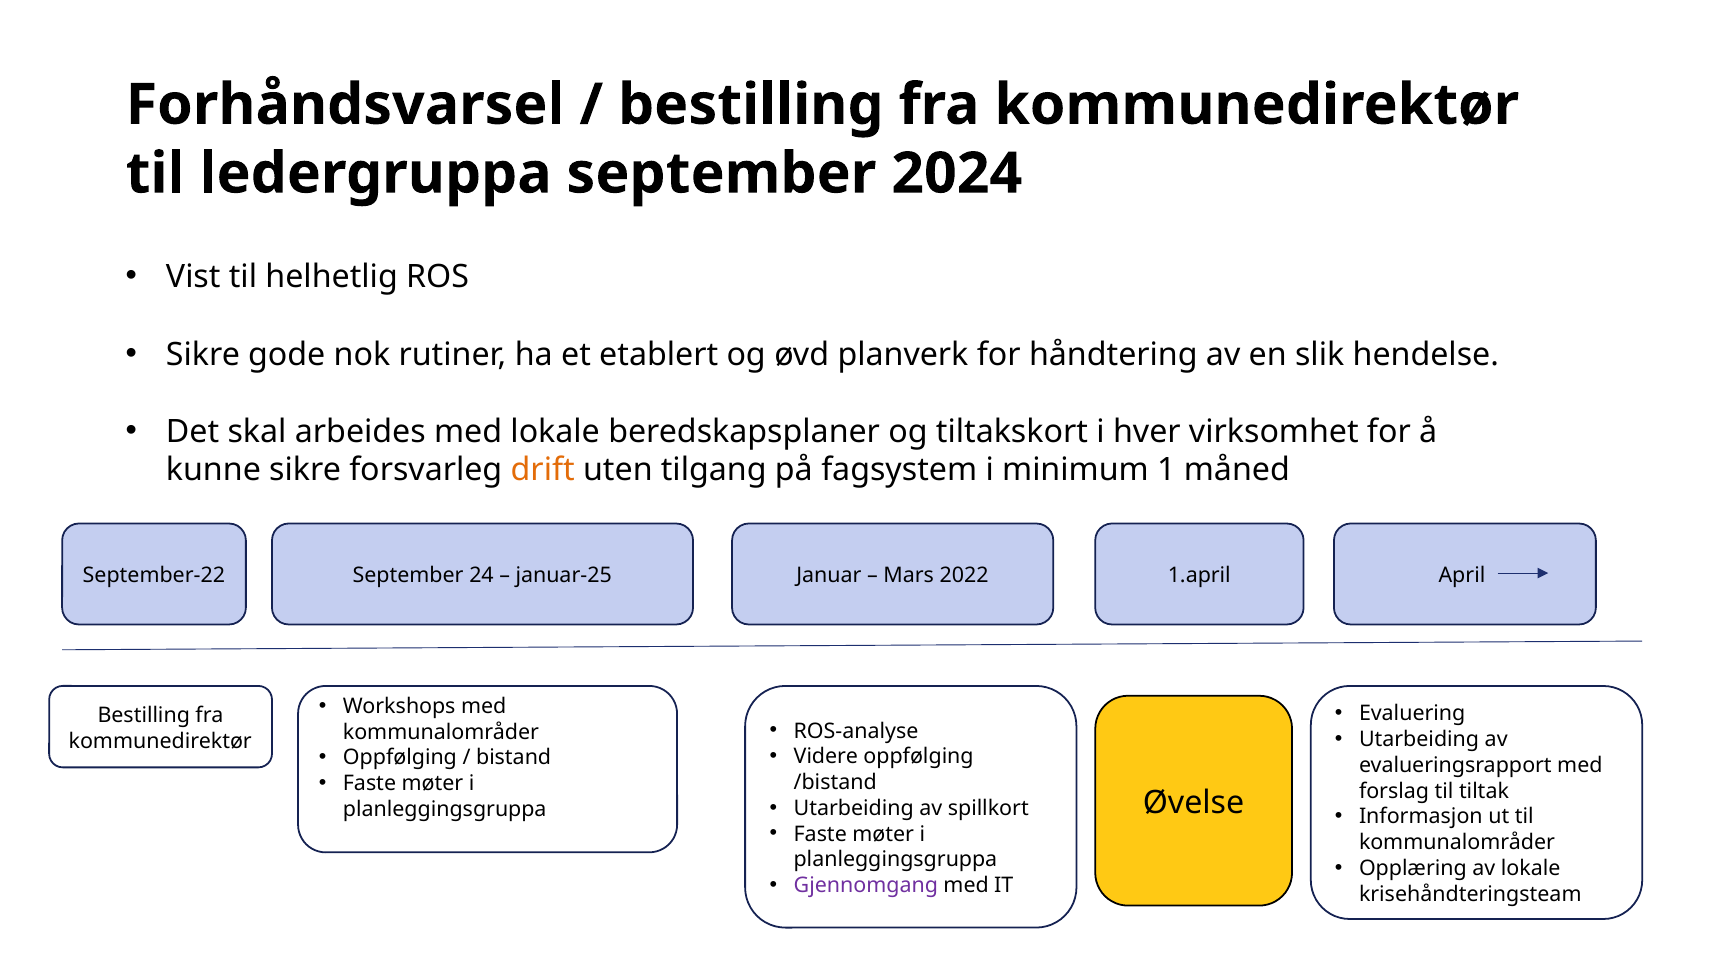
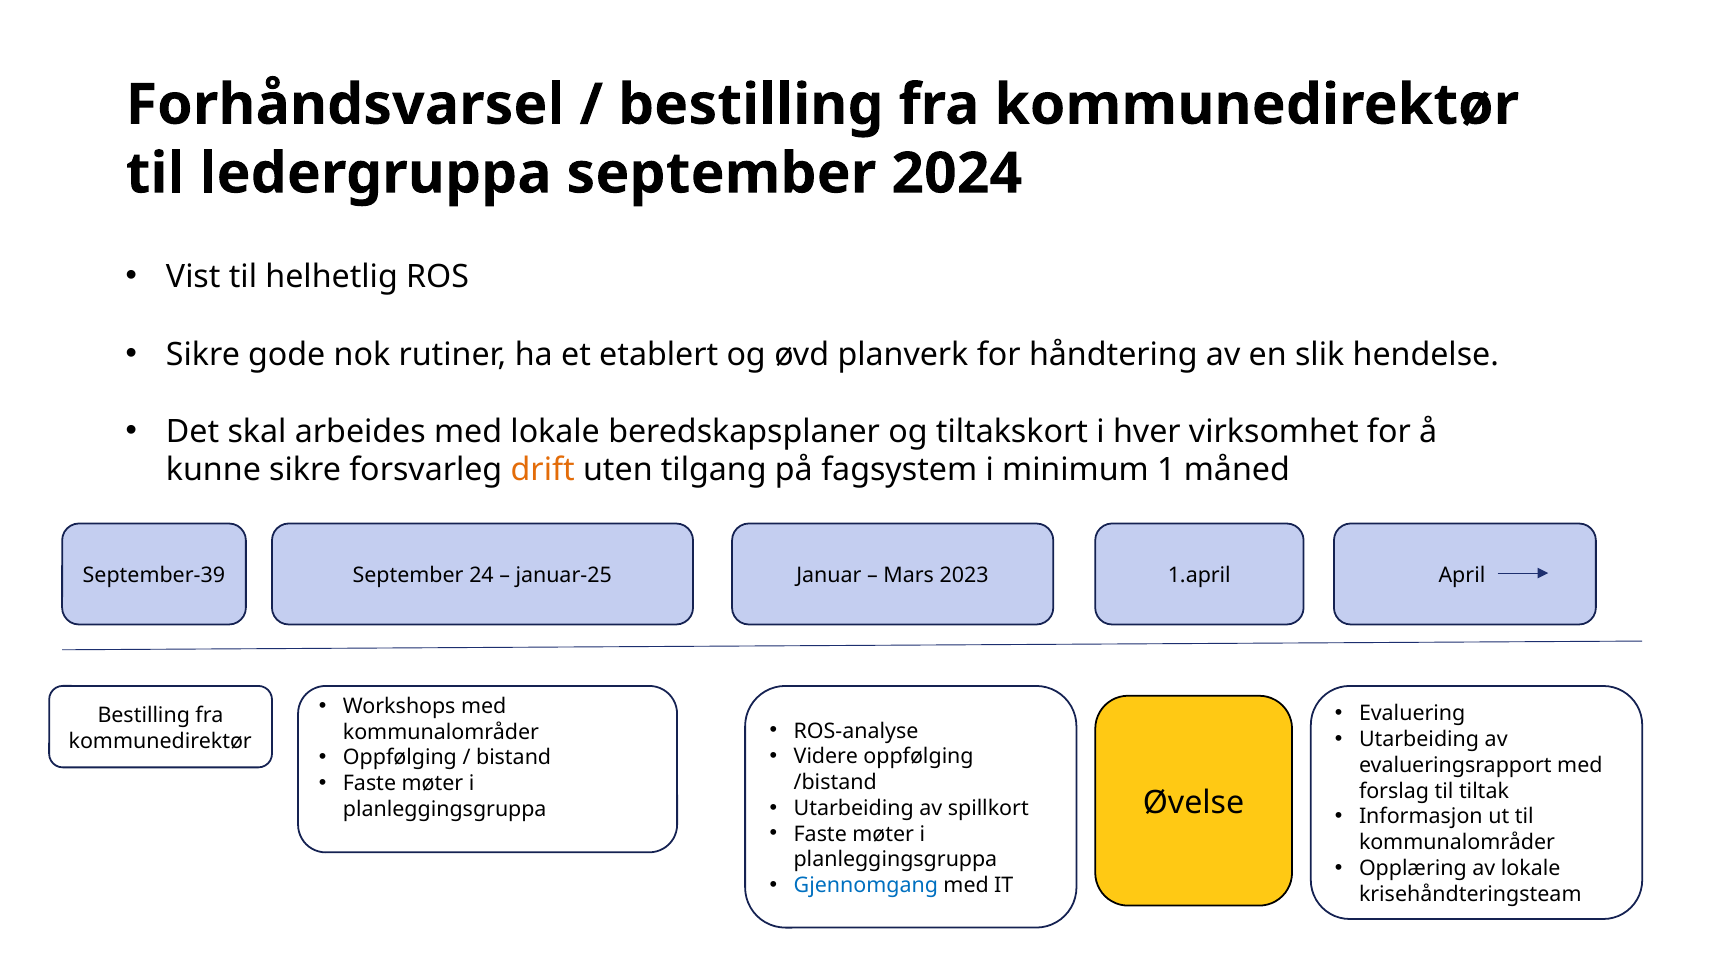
September-22: September-22 -> September-39
2022: 2022 -> 2023
Gjennomgang colour: purple -> blue
